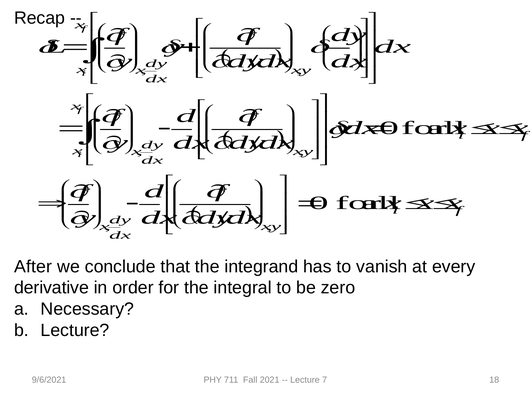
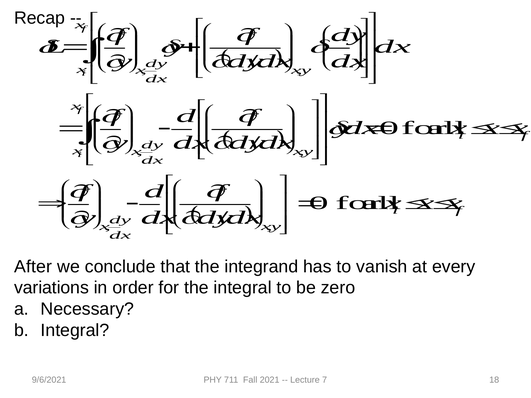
derivative: derivative -> variations
Lecture at (75, 330): Lecture -> Integral
